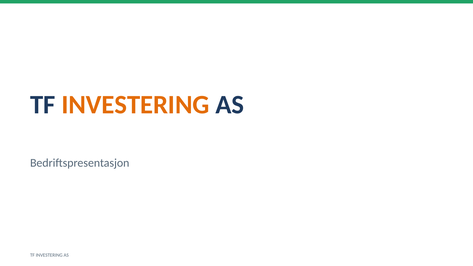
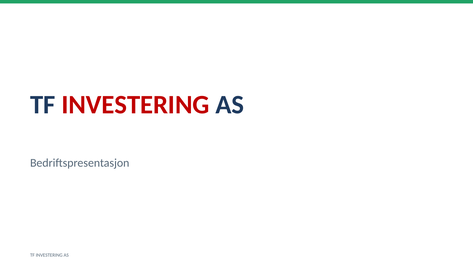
INVESTERING at (135, 105) colour: orange -> red
